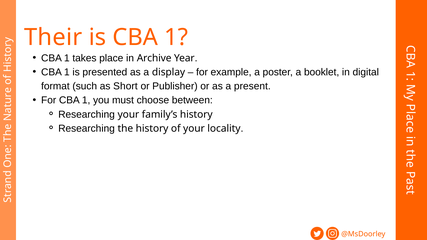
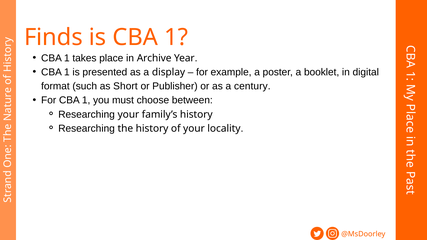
Their: Their -> Finds
present: present -> century
